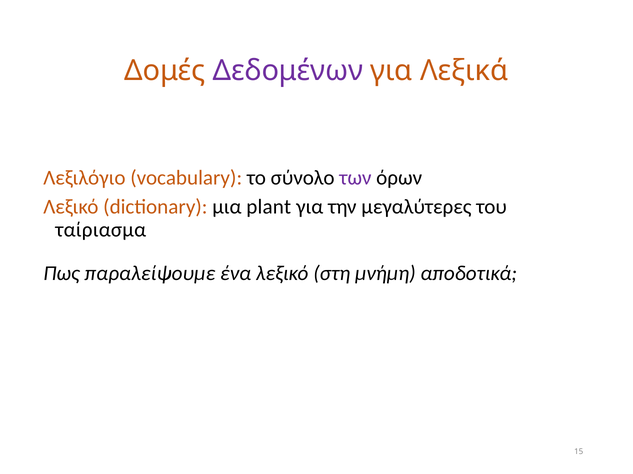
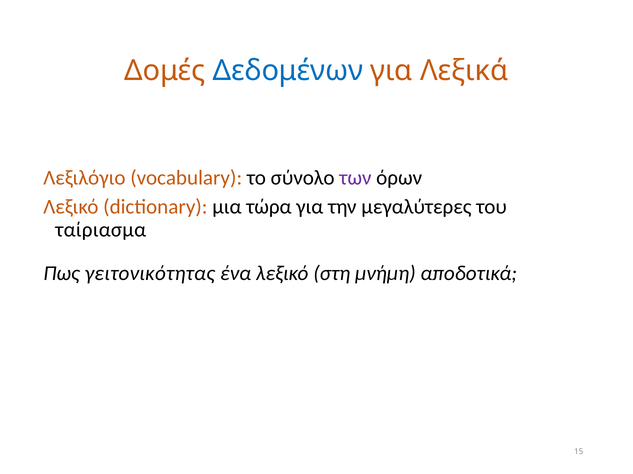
Δεδομένων colour: purple -> blue
plant: plant -> τώρα
παραλείψουμε: παραλείψουμε -> γειτονικότητας
